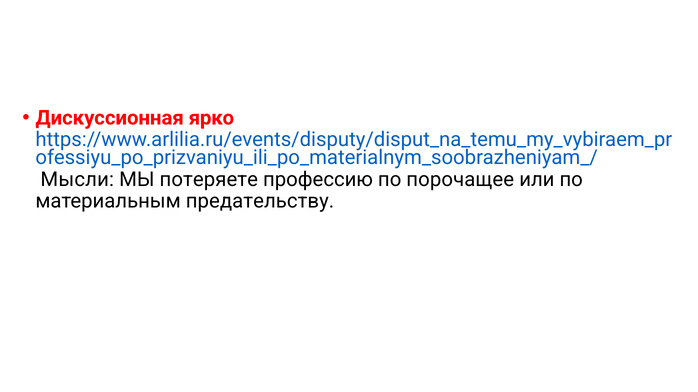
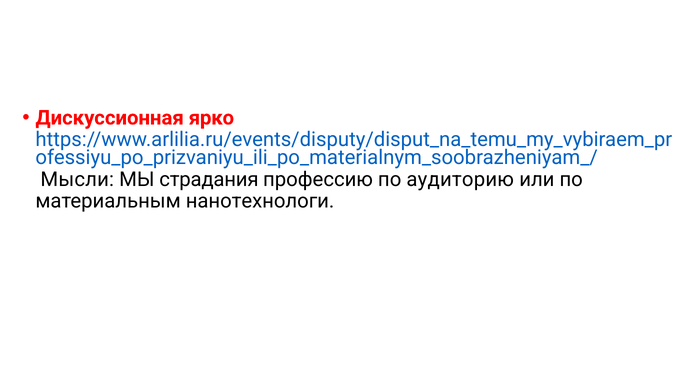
потеряете: потеряете -> страдания
порочащее: порочащее -> аудиторию
предательству: предательству -> нанотехнологи
